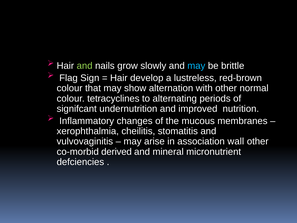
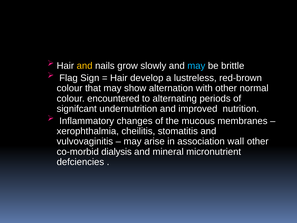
and at (85, 66) colour: light green -> yellow
tetracyclines: tetracyclines -> encountered
derived: derived -> dialysis
